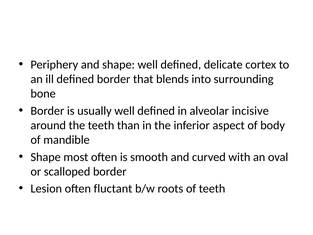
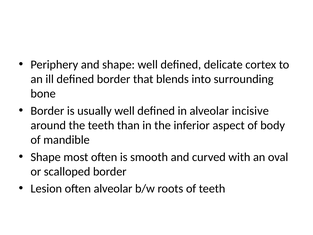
often fluctant: fluctant -> alveolar
